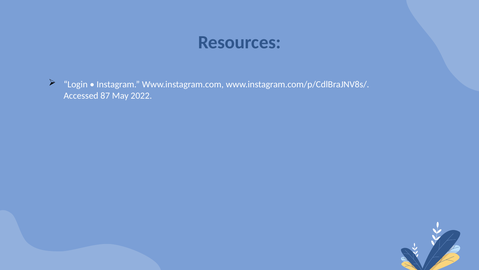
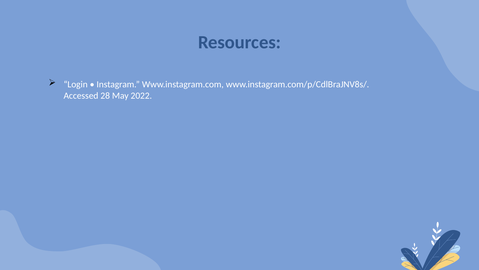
87: 87 -> 28
